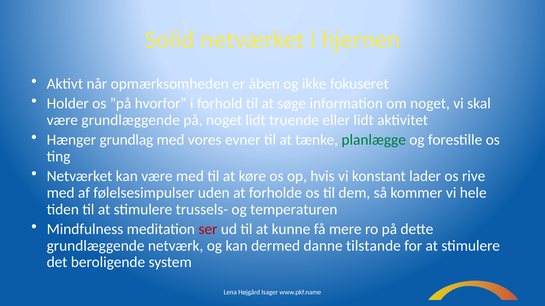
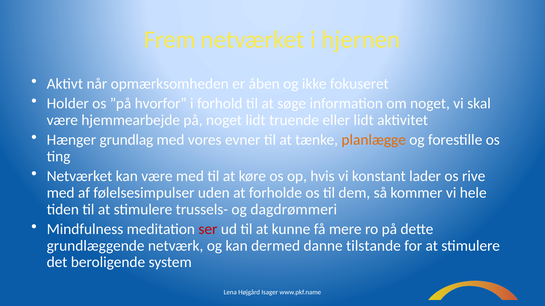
Solid: Solid -> Frem
være grundlæggende: grundlæggende -> hjemmearbejde
planlægge colour: green -> orange
temperaturen: temperaturen -> dagdrømmeri
